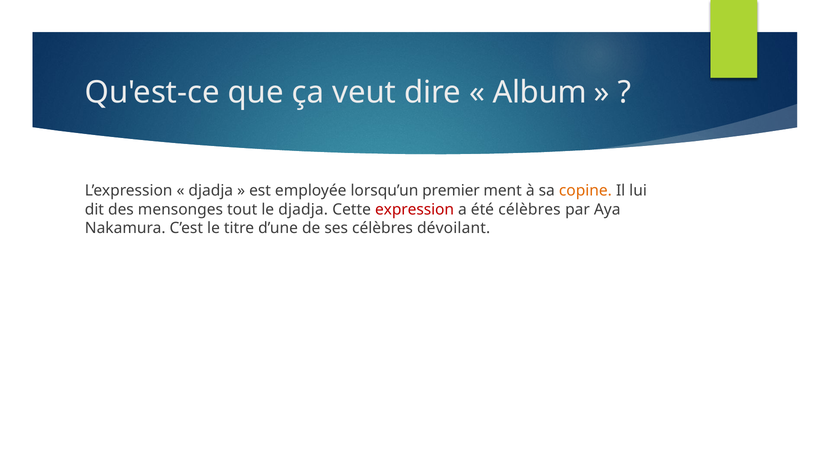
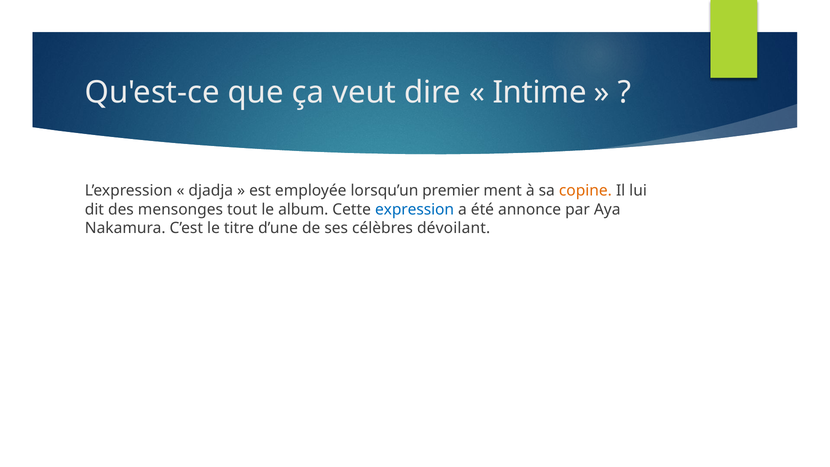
Album: Album -> Intime
le djadja: djadja -> album
expression colour: red -> blue
été célèbres: célèbres -> annonce
